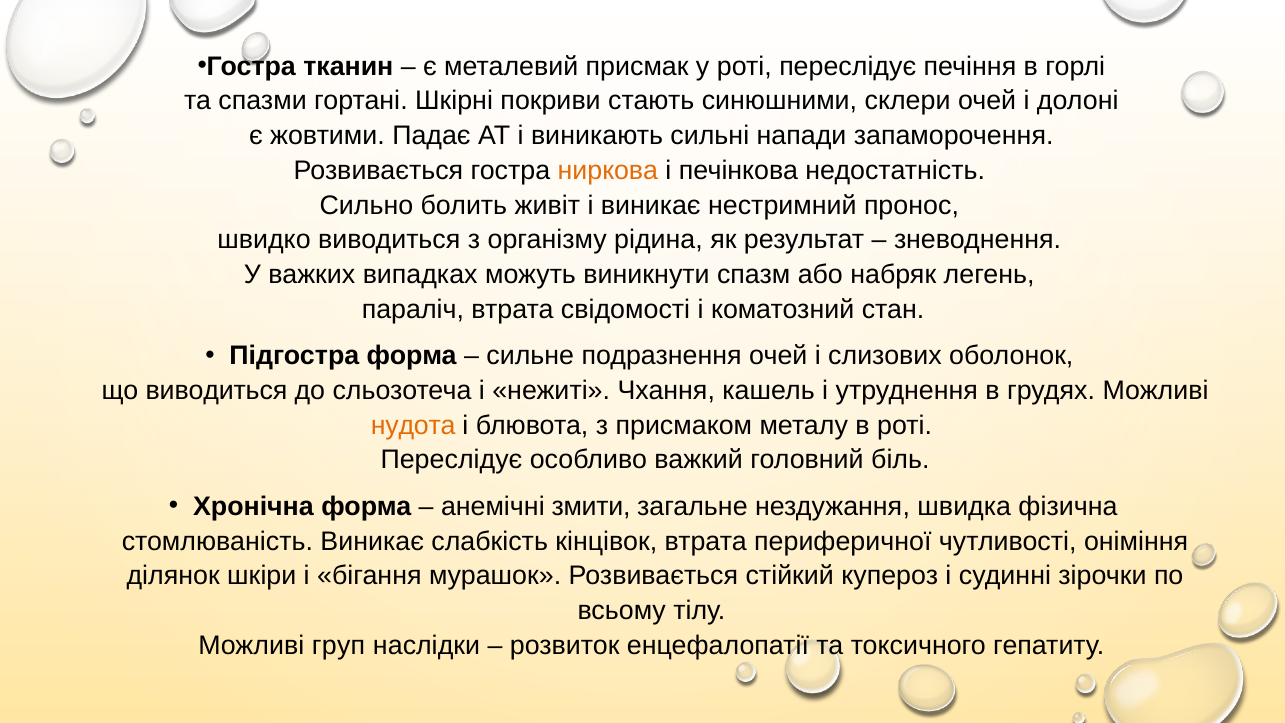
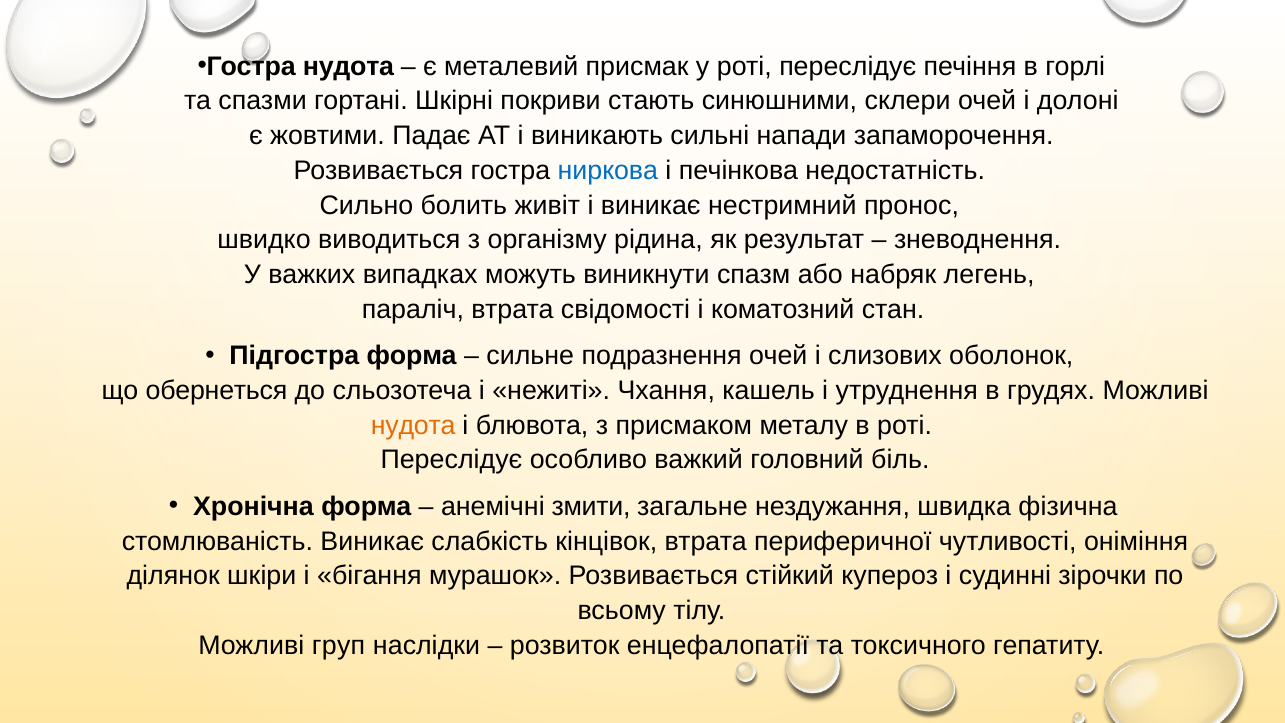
Гостра тканин: тканин -> нудота
ниркова colour: orange -> blue
що виводиться: виводиться -> обернеться
